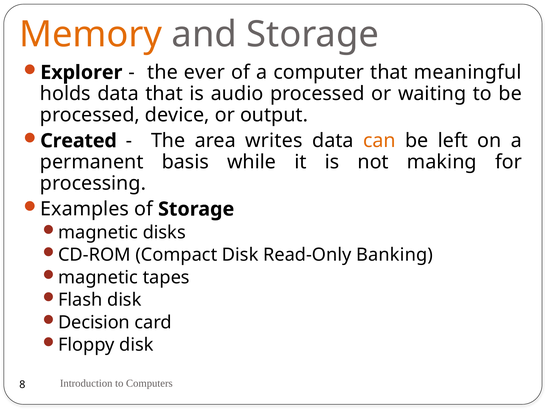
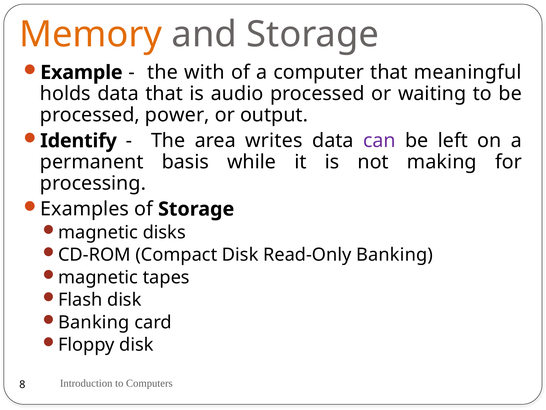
Explorer: Explorer -> Example
ever: ever -> with
device: device -> power
Created: Created -> Identify
can colour: orange -> purple
Decision at (94, 322): Decision -> Banking
